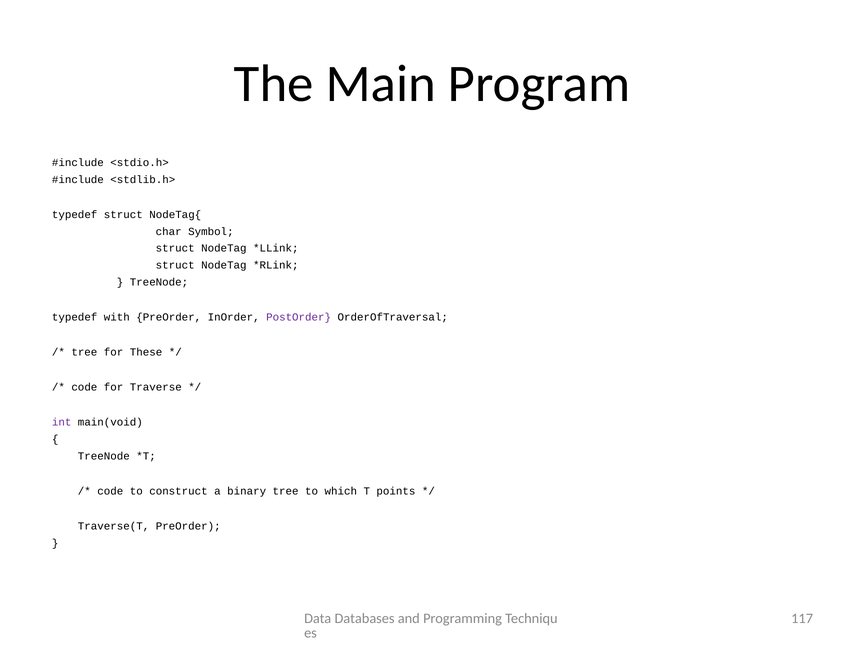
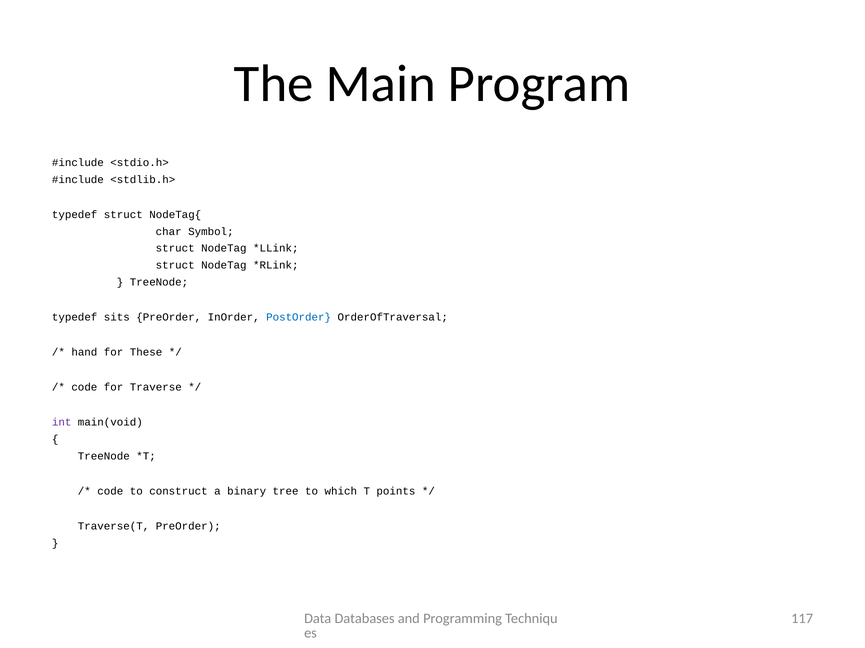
with: with -> sits
PostOrder colour: purple -> blue
tree at (84, 353): tree -> hand
